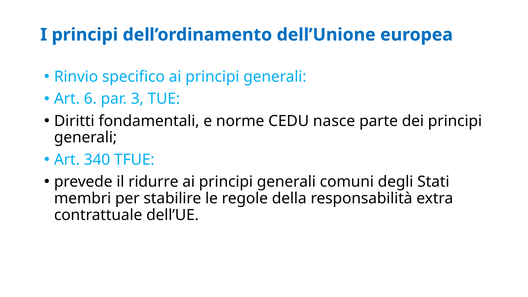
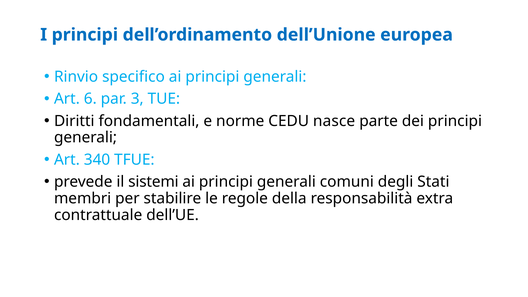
ridurre: ridurre -> sistemi
